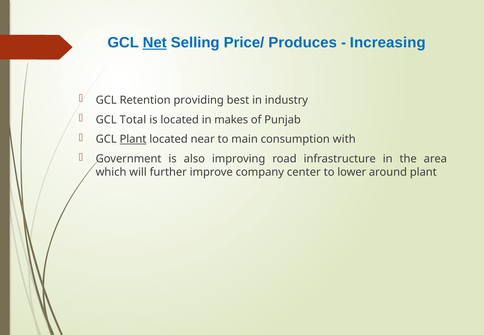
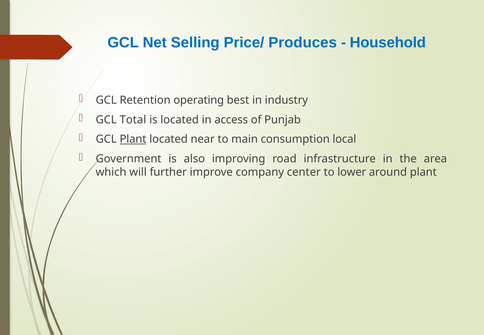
Net underline: present -> none
Increasing: Increasing -> Household
providing: providing -> operating
makes: makes -> access
with: with -> local
